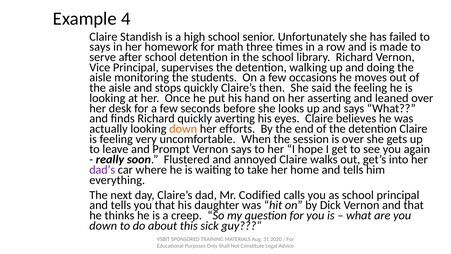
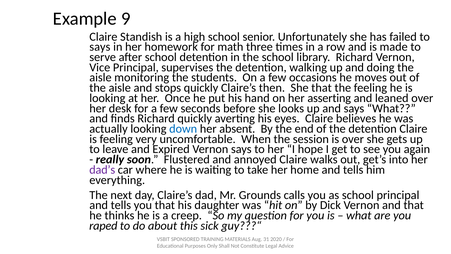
4: 4 -> 9
She said: said -> that
down at (183, 129) colour: orange -> blue
efforts: efforts -> absent
Prompt: Prompt -> Expired
Codified: Codified -> Grounds
down at (103, 225): down -> raped
